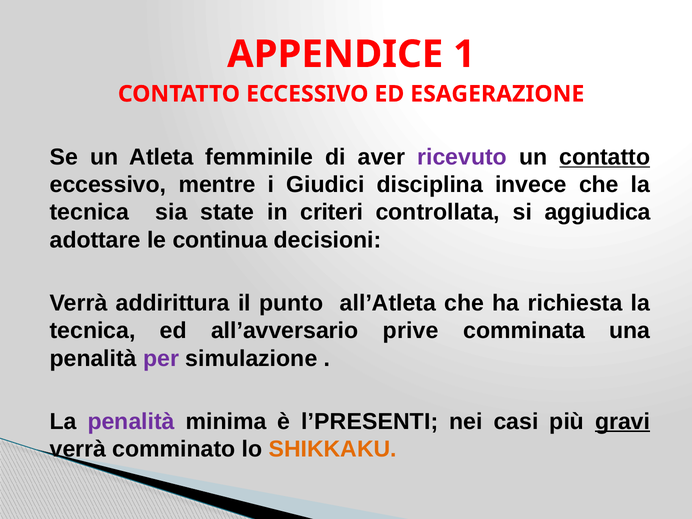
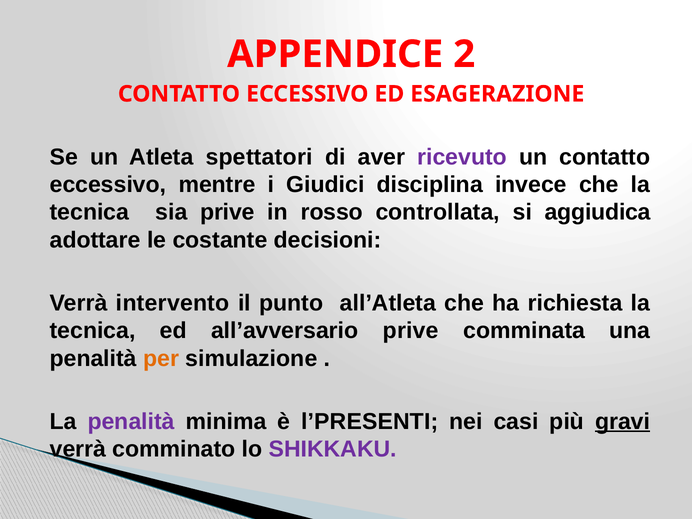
1: 1 -> 2
femminile: femminile -> spettatori
contatto at (605, 157) underline: present -> none
sia state: state -> prive
criteri: criteri -> rosso
continua: continua -> costante
addirittura: addirittura -> intervento
per colour: purple -> orange
SHIKKAKU colour: orange -> purple
